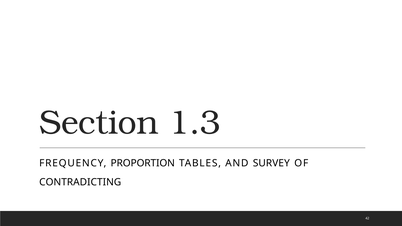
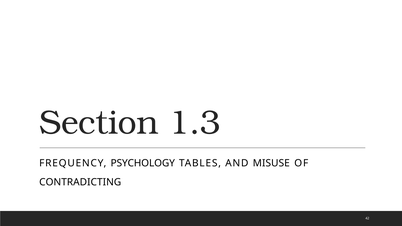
PROPORTION: PROPORTION -> PSYCHOLOGY
SURVEY: SURVEY -> MISUSE
